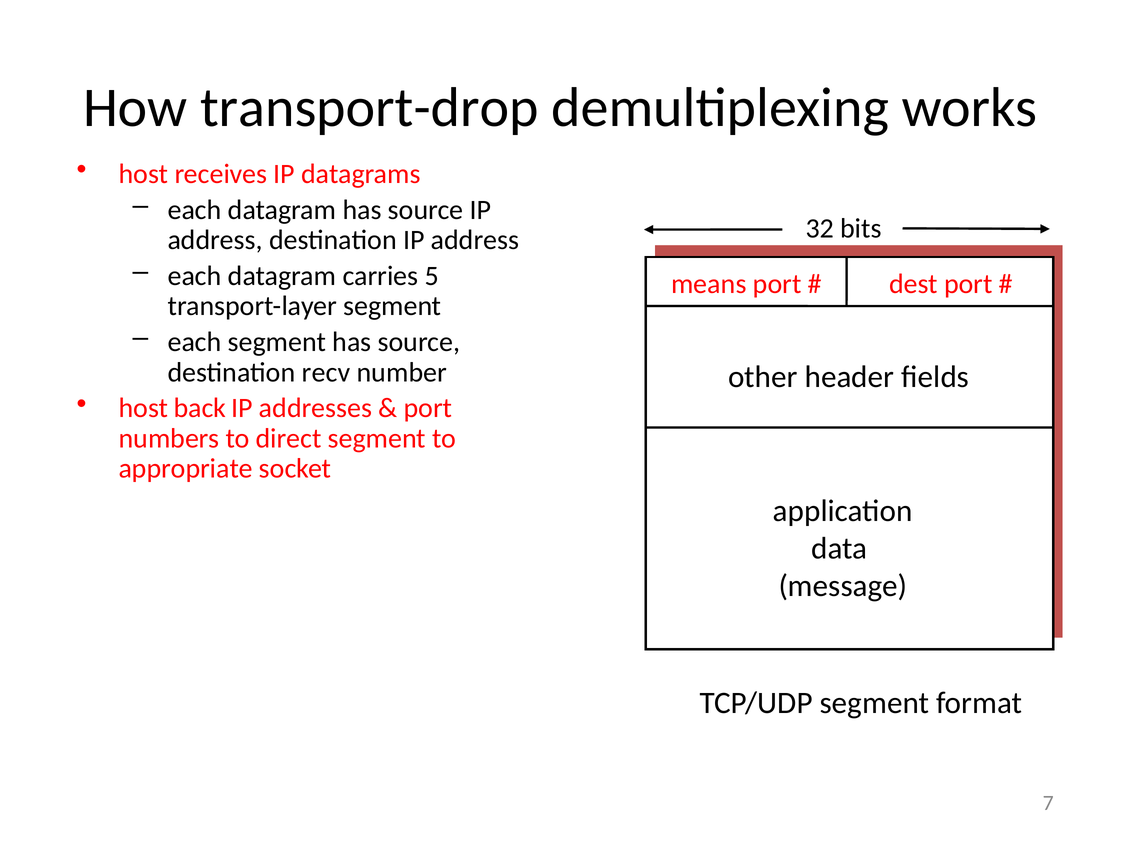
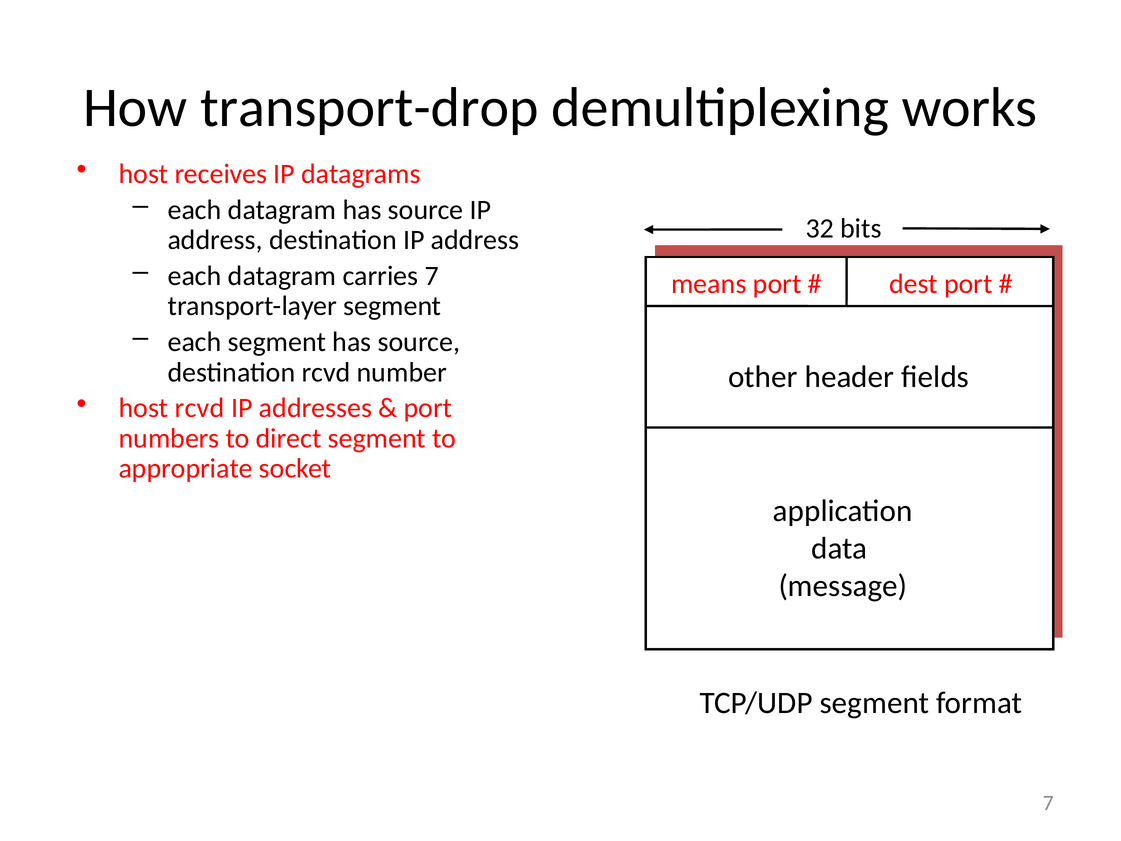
carries 5: 5 -> 7
destination recv: recv -> rcvd
host back: back -> rcvd
